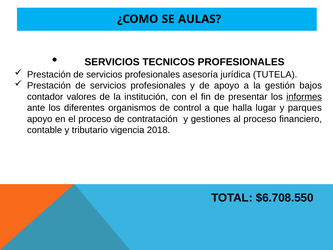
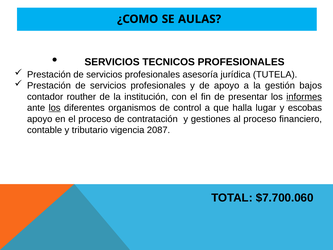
valores: valores -> routher
los at (55, 108) underline: none -> present
parques: parques -> escobas
2018: 2018 -> 2087
$6.708.550: $6.708.550 -> $7.700.060
